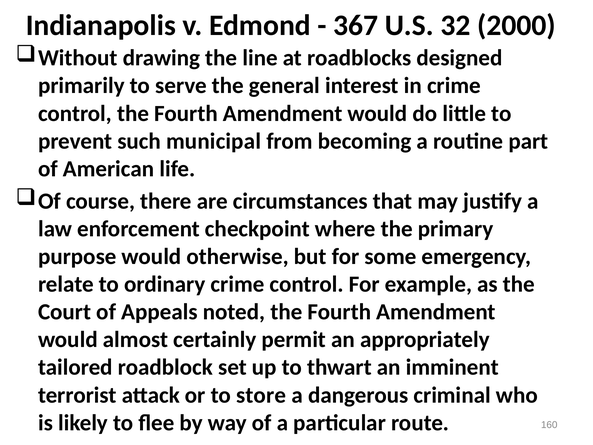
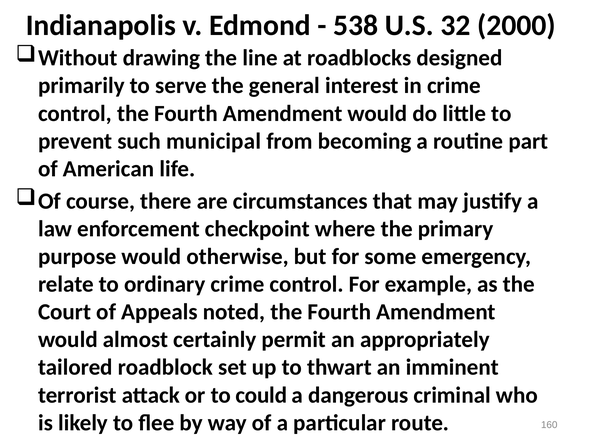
367: 367 -> 538
store: store -> could
